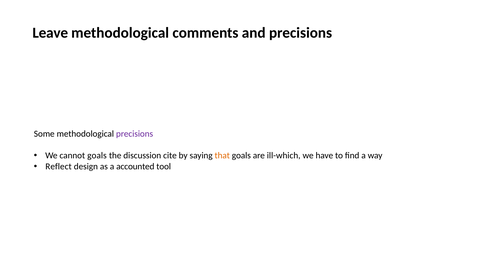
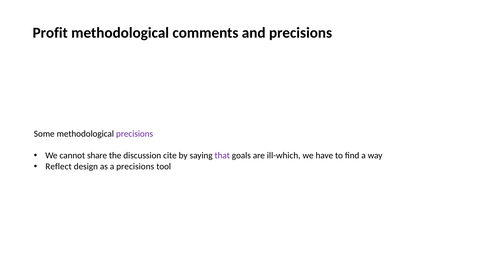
Leave: Leave -> Profit
cannot goals: goals -> share
that colour: orange -> purple
a accounted: accounted -> precisions
